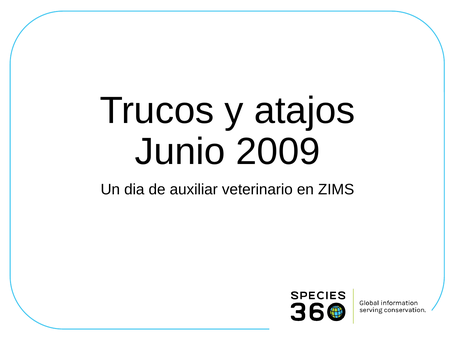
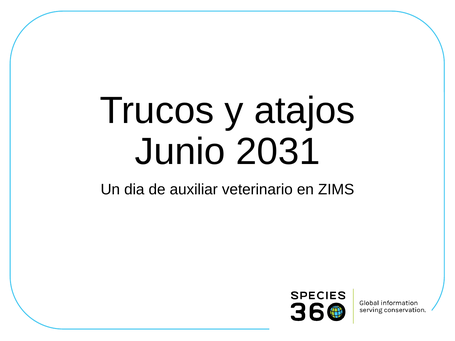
2009: 2009 -> 2031
